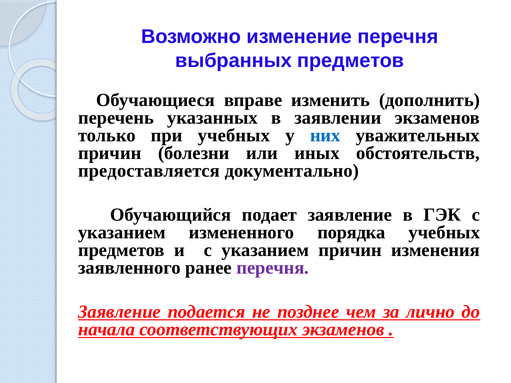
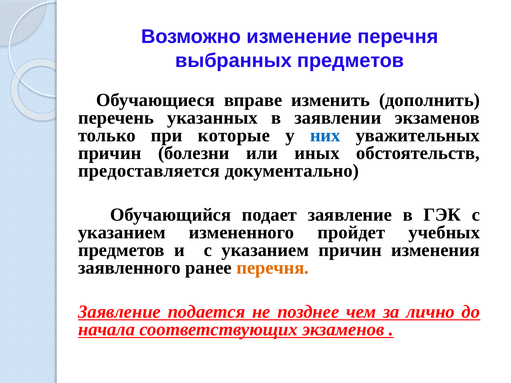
при учебных: учебных -> которые
порядка: порядка -> пройдет
перечня at (273, 268) colour: purple -> orange
